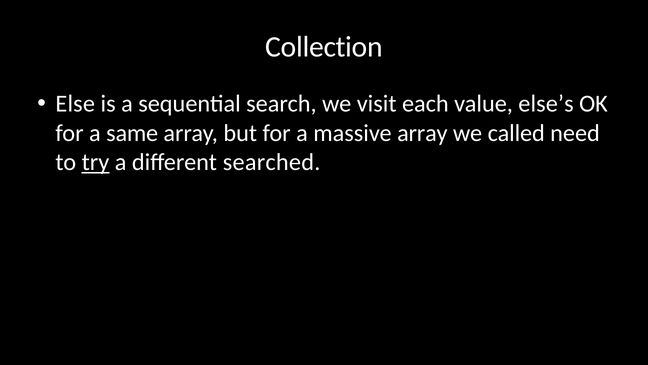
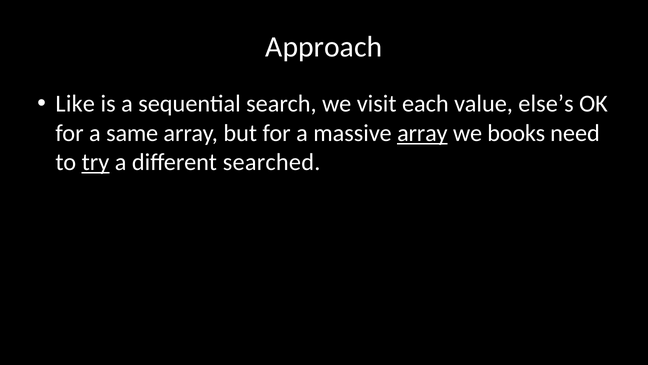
Collection: Collection -> Approach
Else: Else -> Like
array at (422, 133) underline: none -> present
called: called -> books
